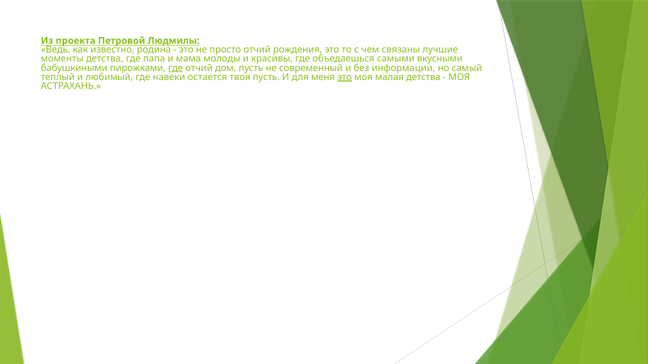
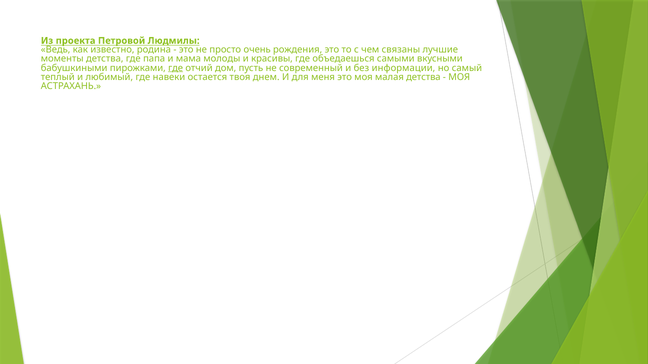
просто отчий: отчий -> очень
твоя пусть: пусть -> днем
это at (345, 77) underline: present -> none
